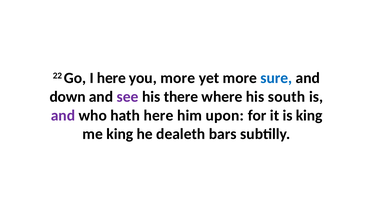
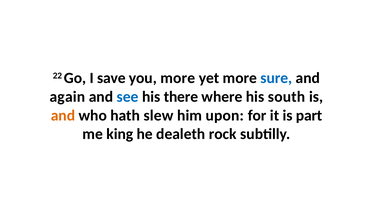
I here: here -> save
down: down -> again
see colour: purple -> blue
and at (63, 115) colour: purple -> orange
hath here: here -> slew
is king: king -> part
bars: bars -> rock
